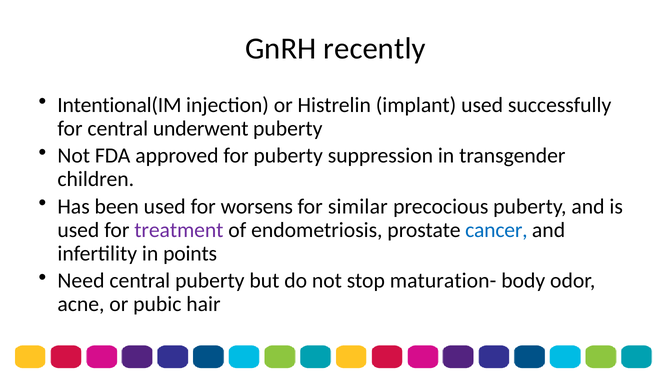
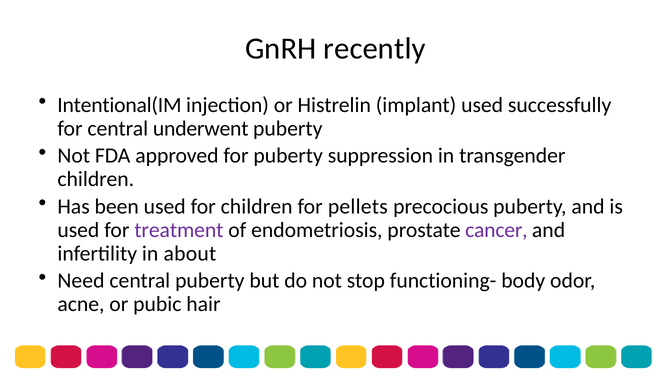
for worsens: worsens -> children
similar: similar -> pellets
cancer colour: blue -> purple
points: points -> about
maturation-: maturation- -> functioning-
